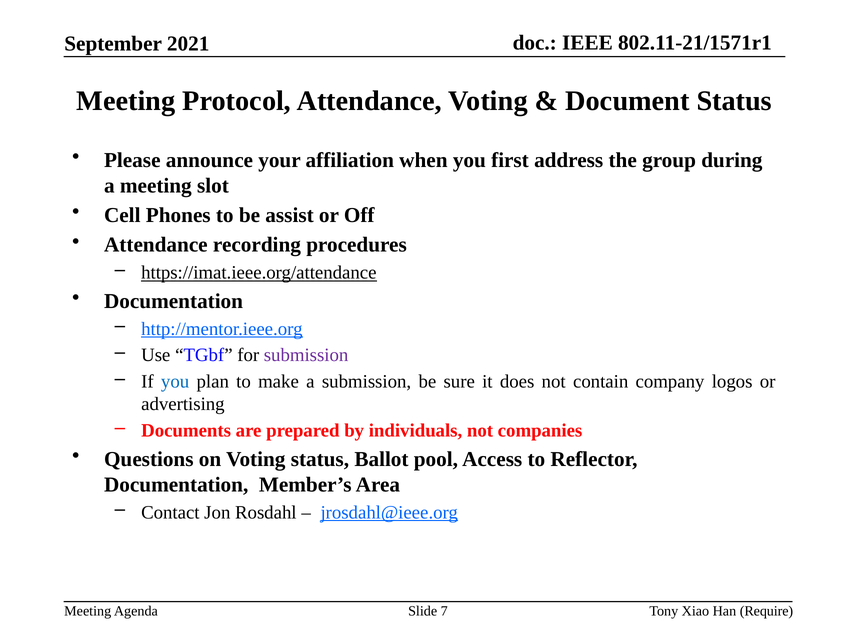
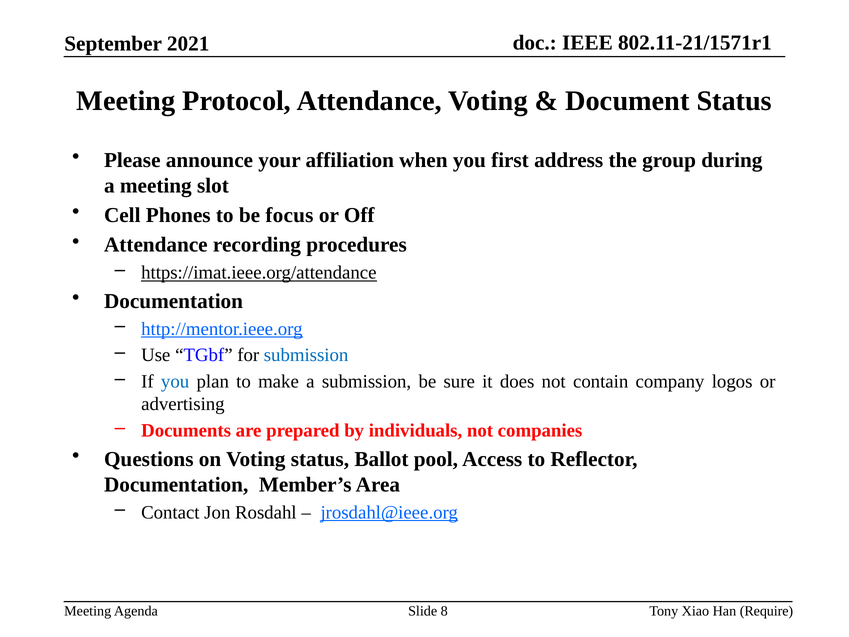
assist: assist -> focus
submission at (306, 355) colour: purple -> blue
7: 7 -> 8
